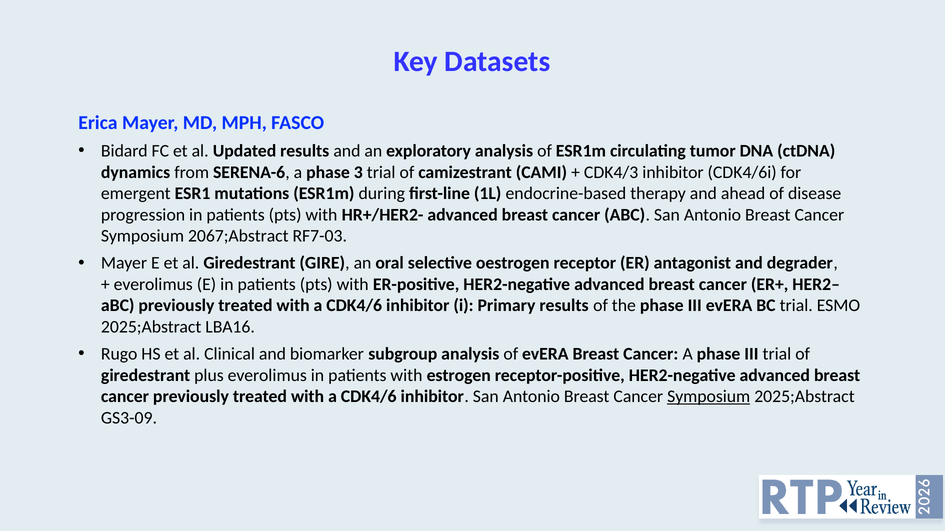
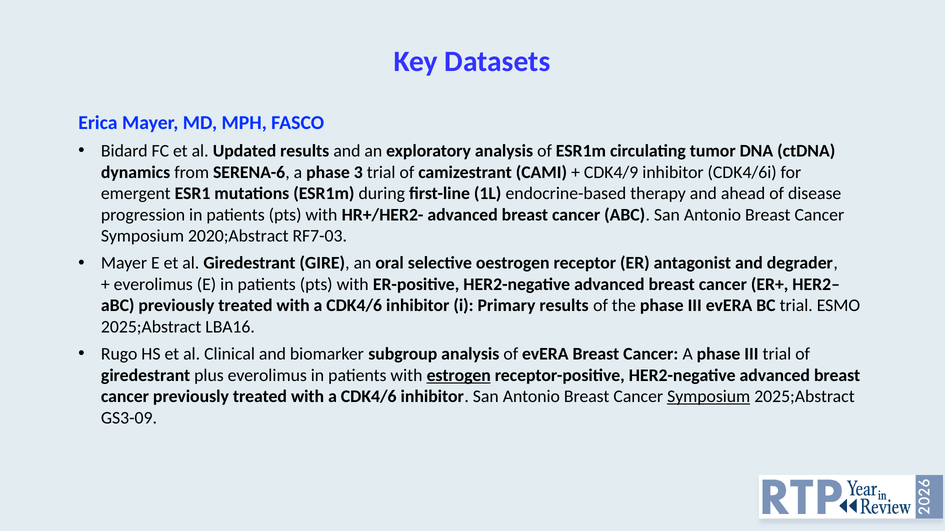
CDK4/3: CDK4/3 -> CDK4/9
2067;Abstract: 2067;Abstract -> 2020;Abstract
estrogen underline: none -> present
